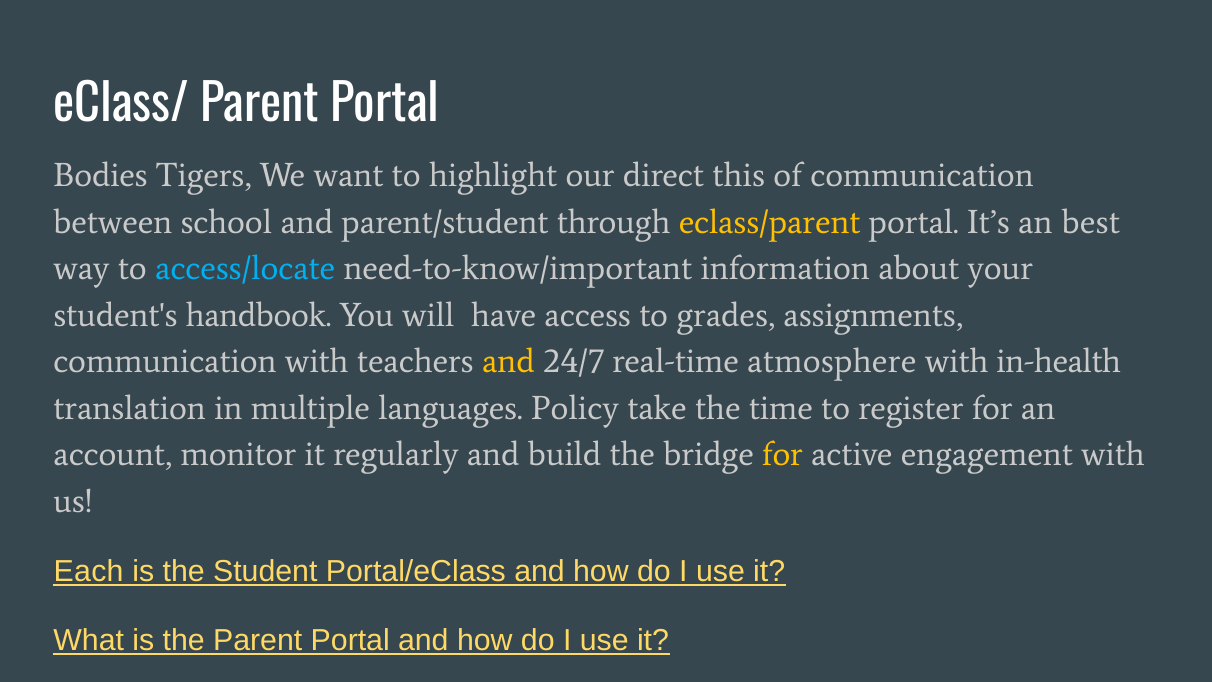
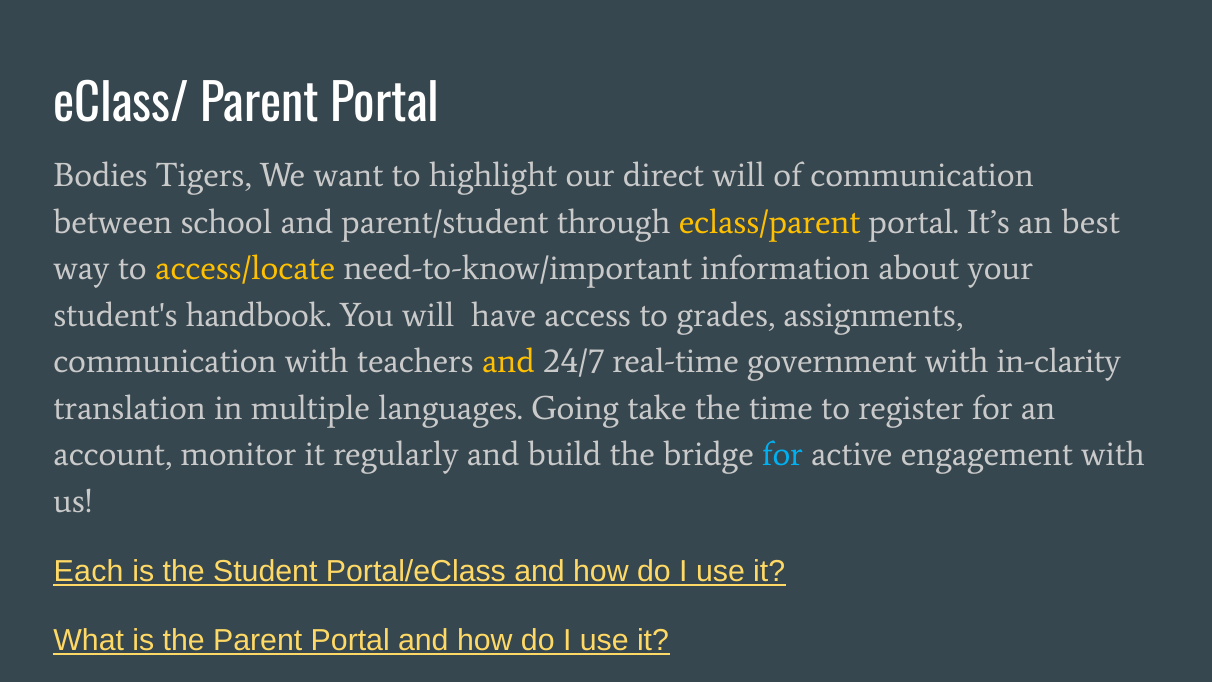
direct this: this -> will
access/locate colour: light blue -> yellow
atmosphere: atmosphere -> government
in-health: in-health -> in-clarity
Policy: Policy -> Going
for at (782, 455) colour: yellow -> light blue
